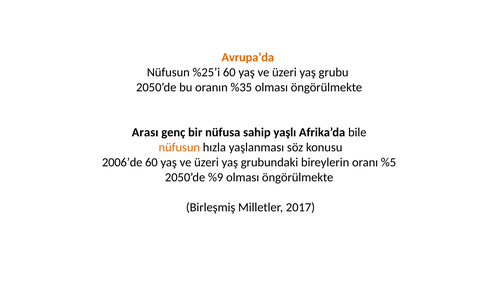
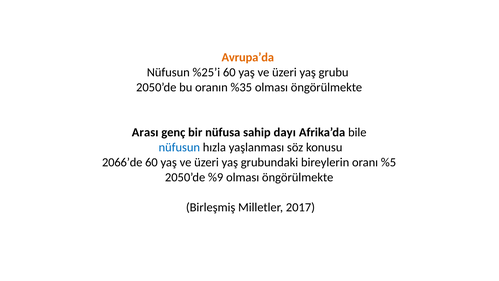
yaşlı: yaşlı -> dayı
nüfusun at (179, 147) colour: orange -> blue
2006’de: 2006’de -> 2066’de
